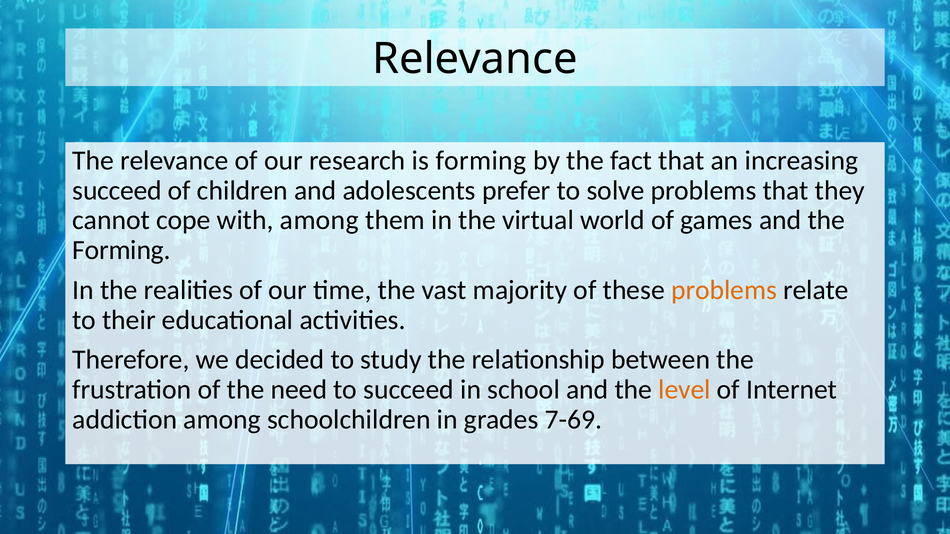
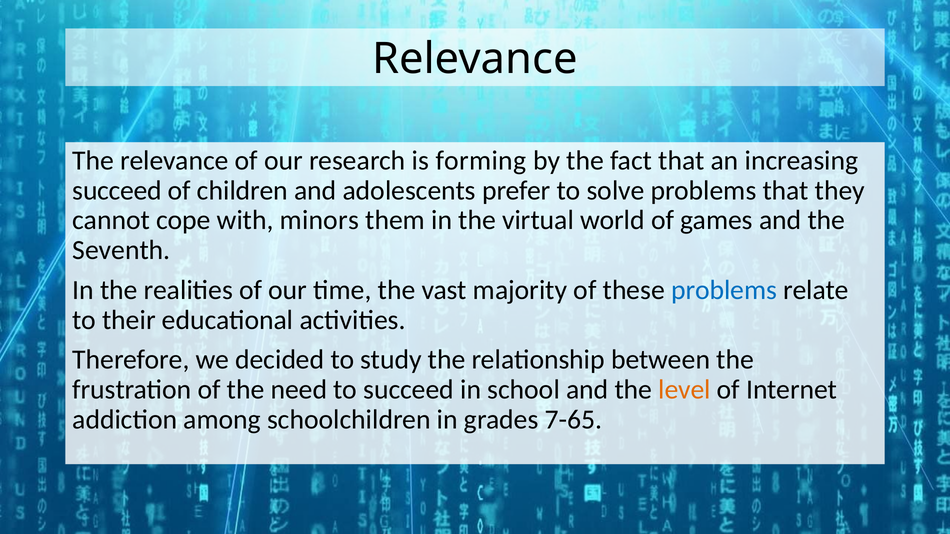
with among: among -> minors
Forming at (122, 250): Forming -> Seventh
problems at (724, 290) colour: orange -> blue
7-69: 7-69 -> 7-65
